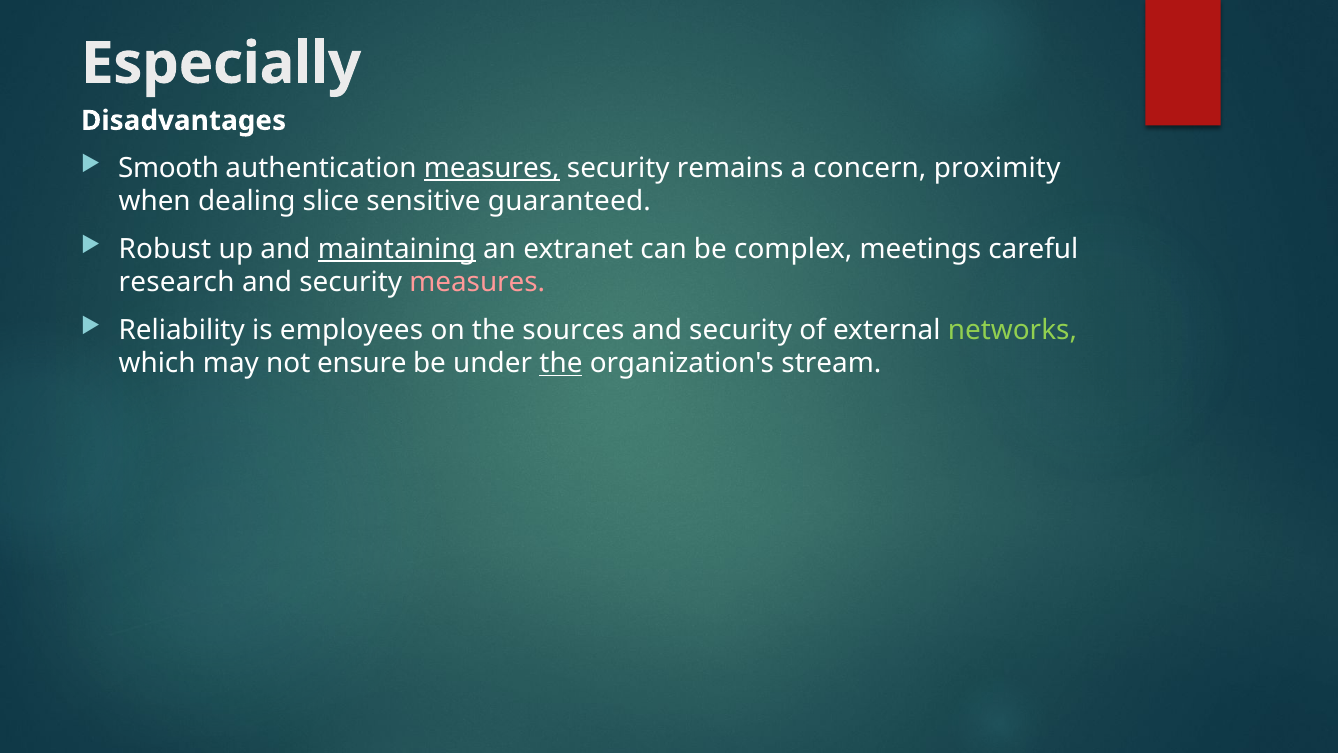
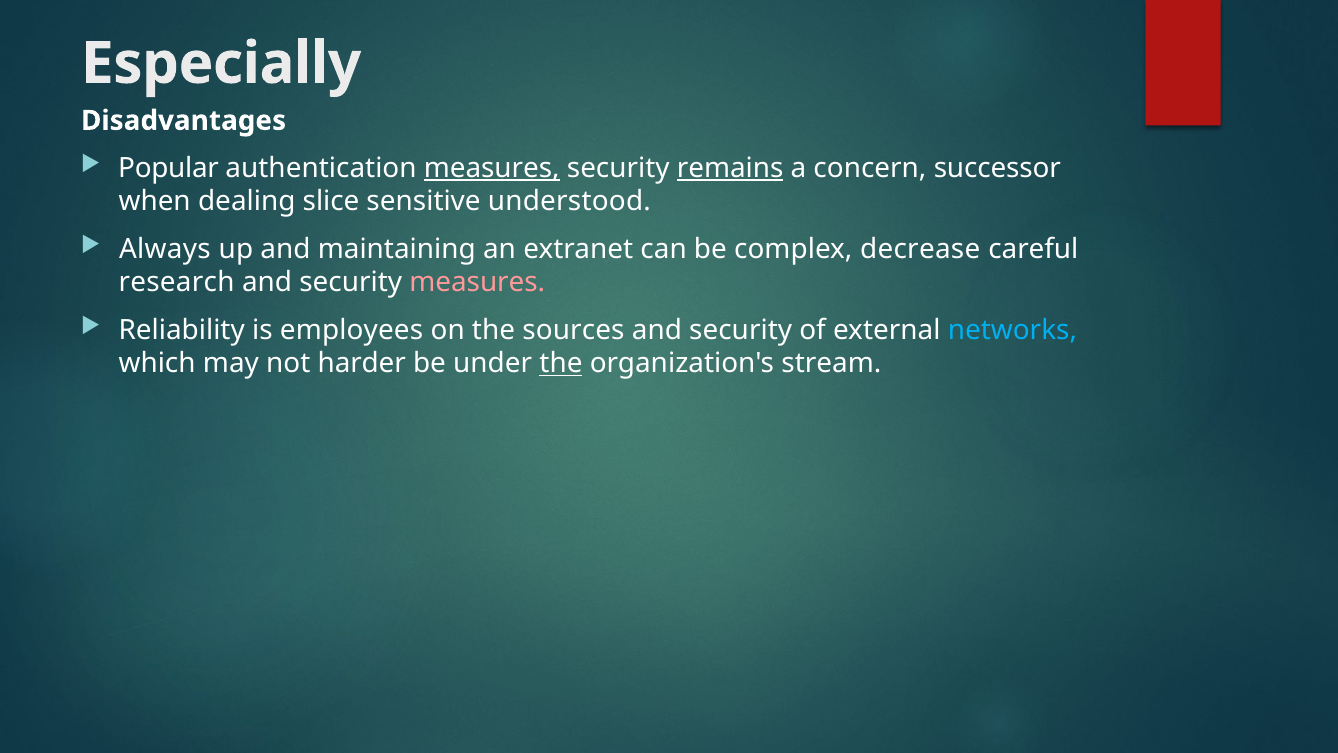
Smooth: Smooth -> Popular
remains underline: none -> present
proximity: proximity -> successor
guaranteed: guaranteed -> understood
Robust: Robust -> Always
maintaining underline: present -> none
meetings: meetings -> decrease
networks colour: light green -> light blue
ensure: ensure -> harder
